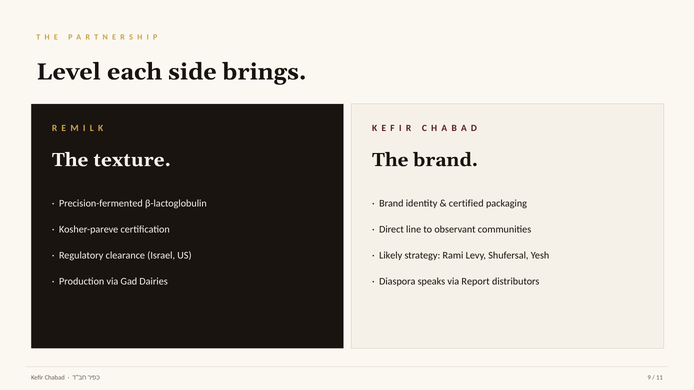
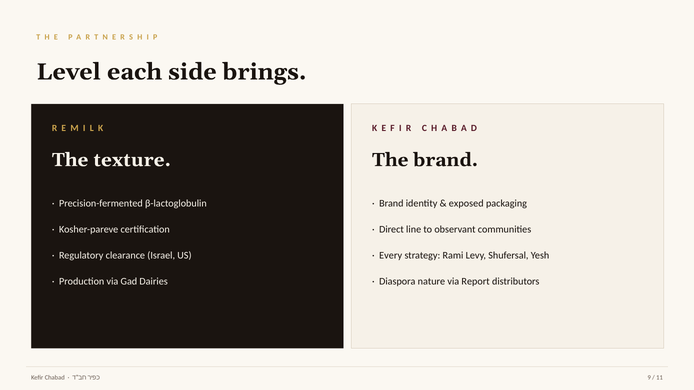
certified: certified -> exposed
Likely: Likely -> Every
speaks: speaks -> nature
